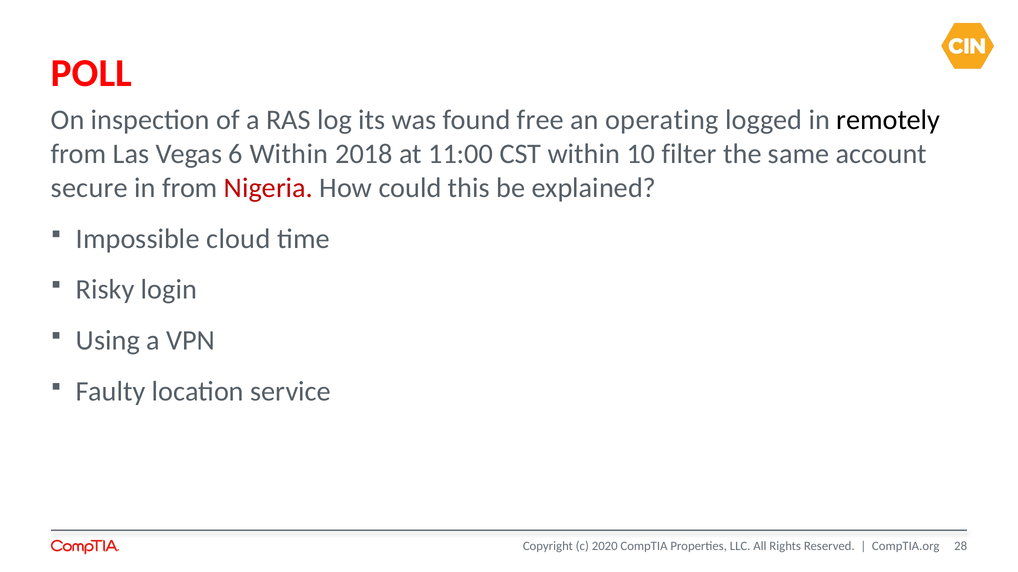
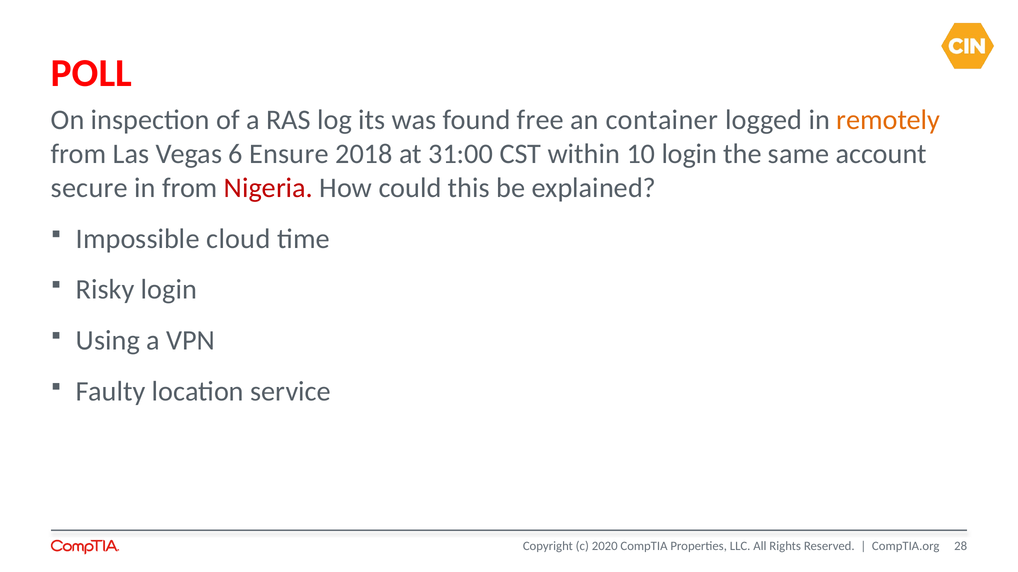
operating: operating -> container
remotely colour: black -> orange
6 Within: Within -> Ensure
11:00: 11:00 -> 31:00
10 filter: filter -> login
